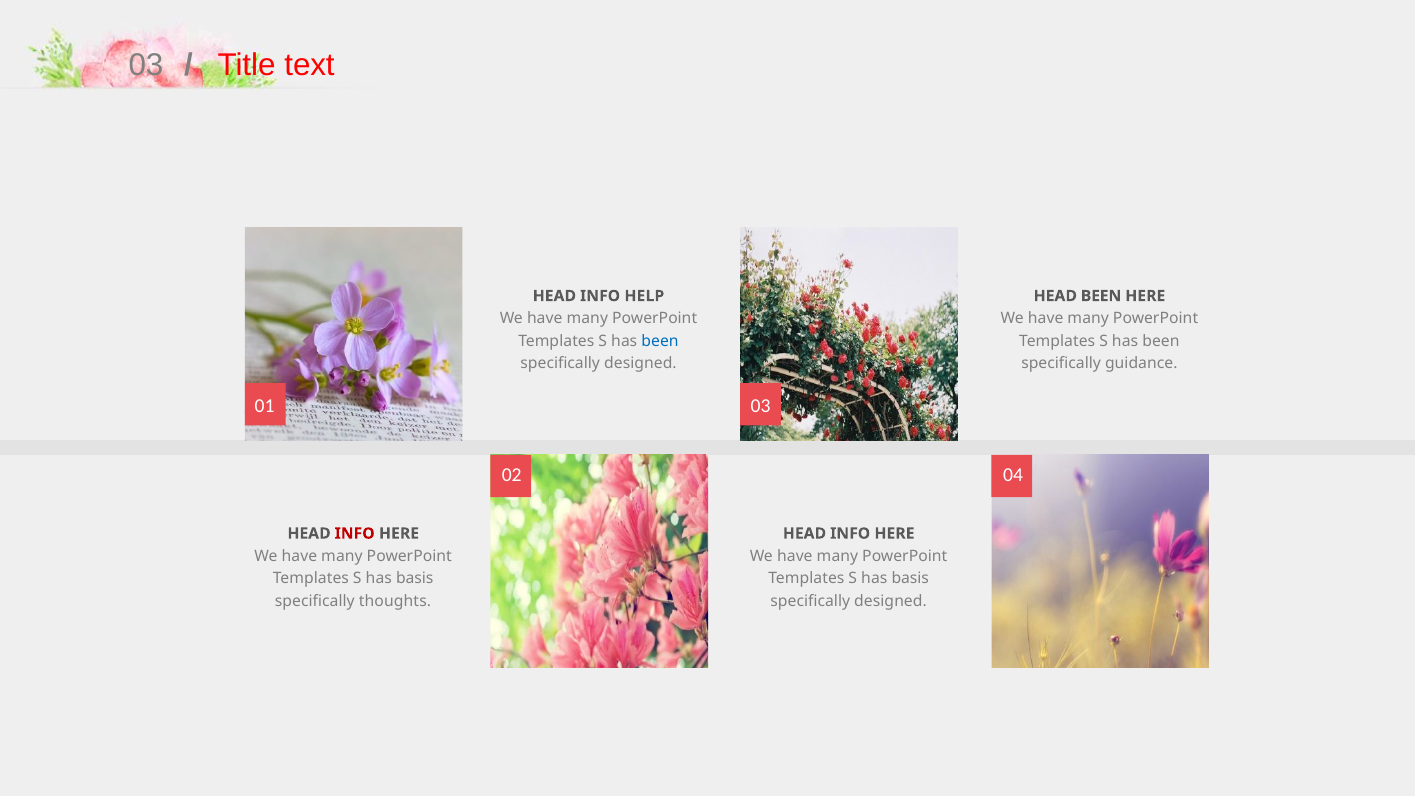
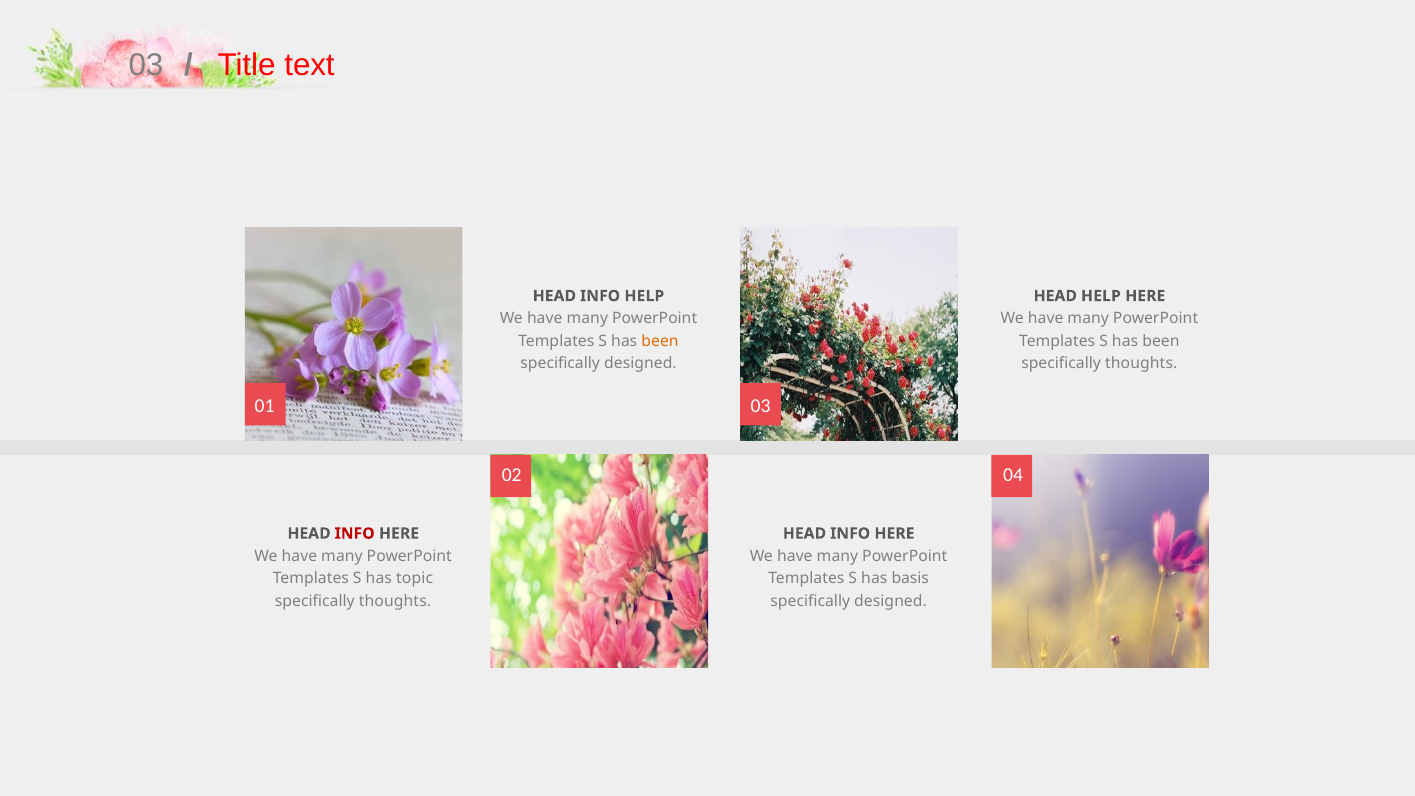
HEAD BEEN: BEEN -> HELP
been at (660, 341) colour: blue -> orange
guidance at (1141, 364): guidance -> thoughts
basis at (415, 579): basis -> topic
